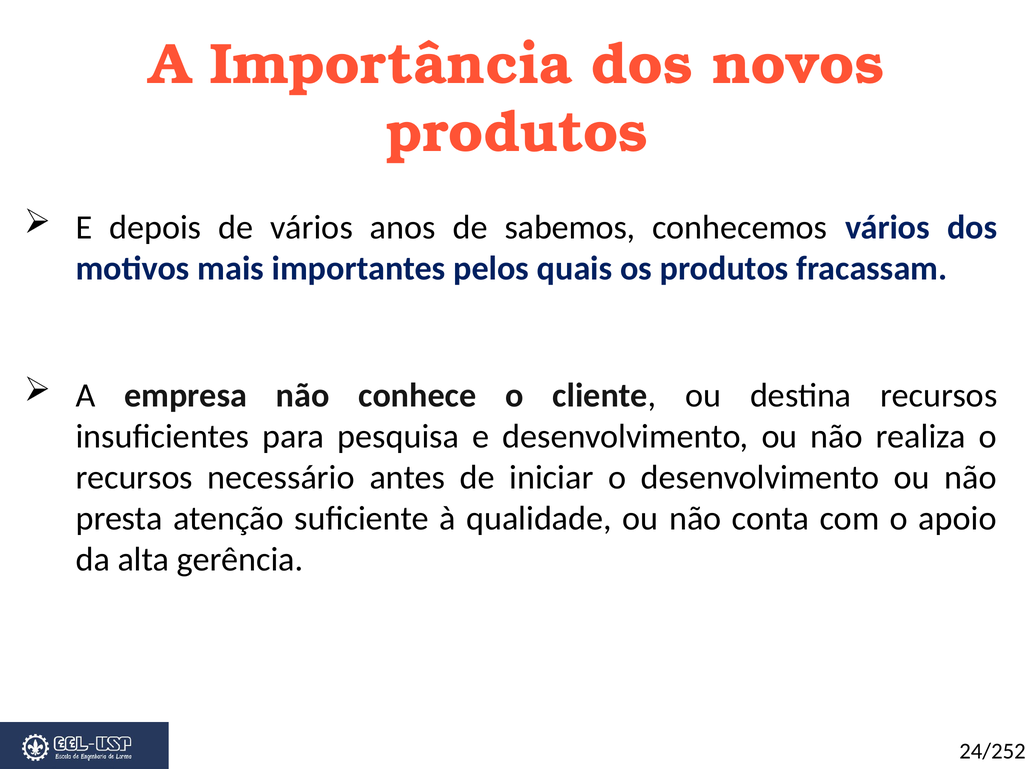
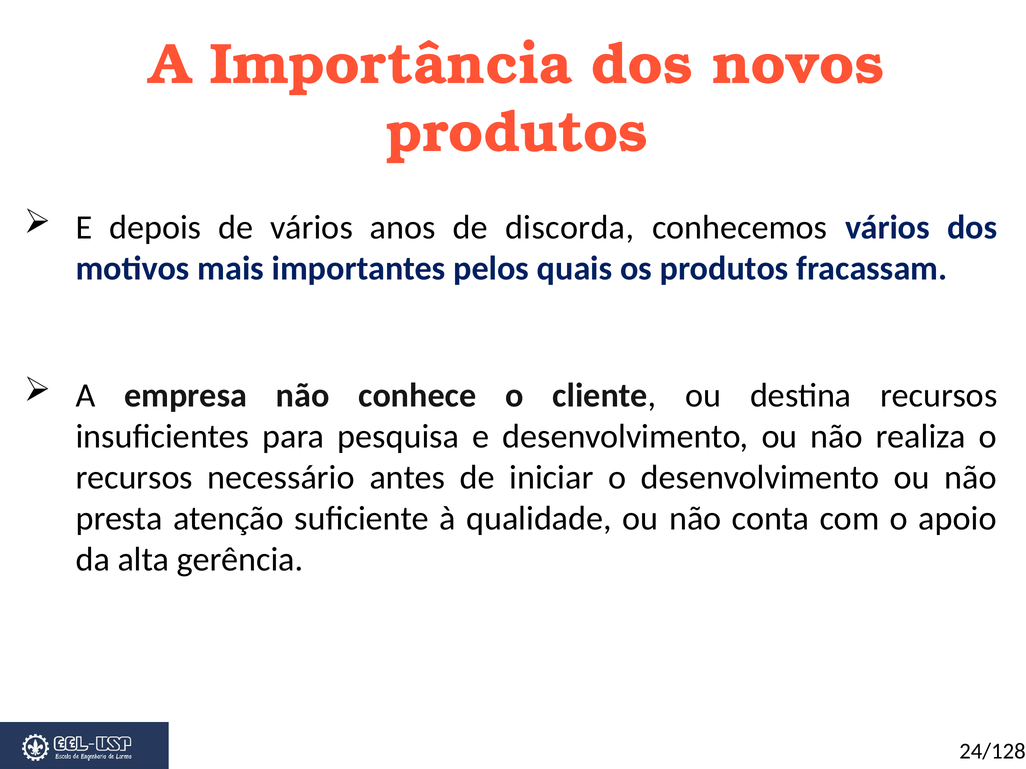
sabemos: sabemos -> discorda
24/252: 24/252 -> 24/128
